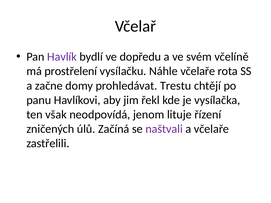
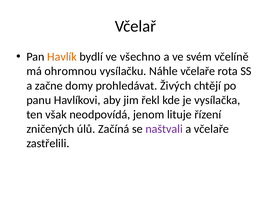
Havlík colour: purple -> orange
dopředu: dopředu -> všechno
prostřelení: prostřelení -> ohromnou
Trestu: Trestu -> Živých
